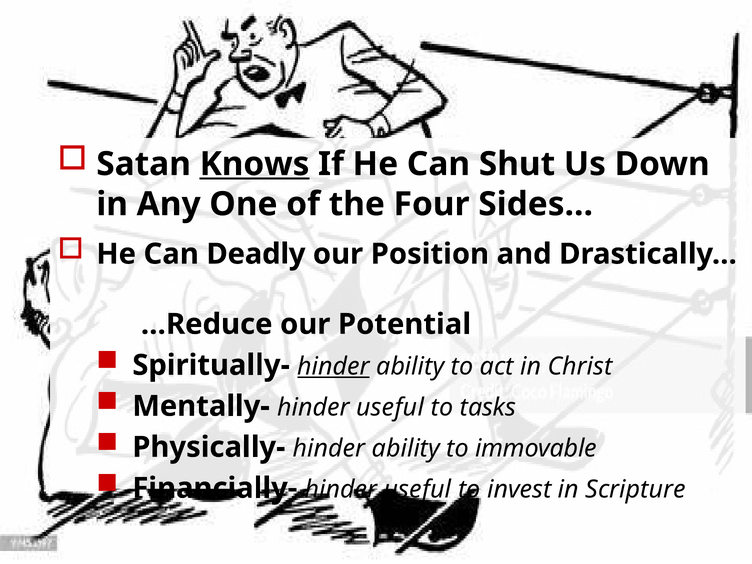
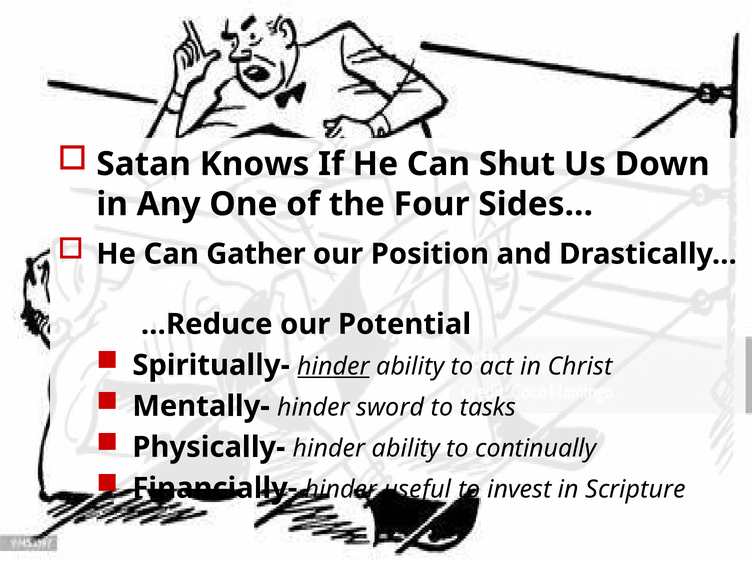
Knows underline: present -> none
Deadly: Deadly -> Gather
Mentally- hinder useful: useful -> sword
immovable: immovable -> continually
